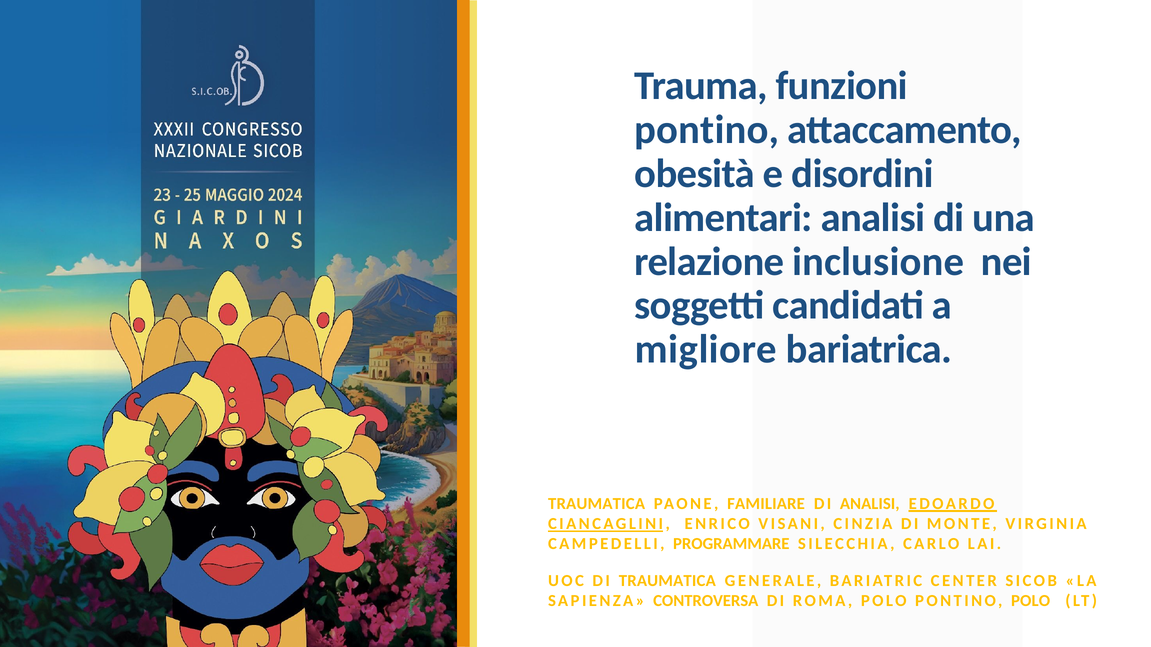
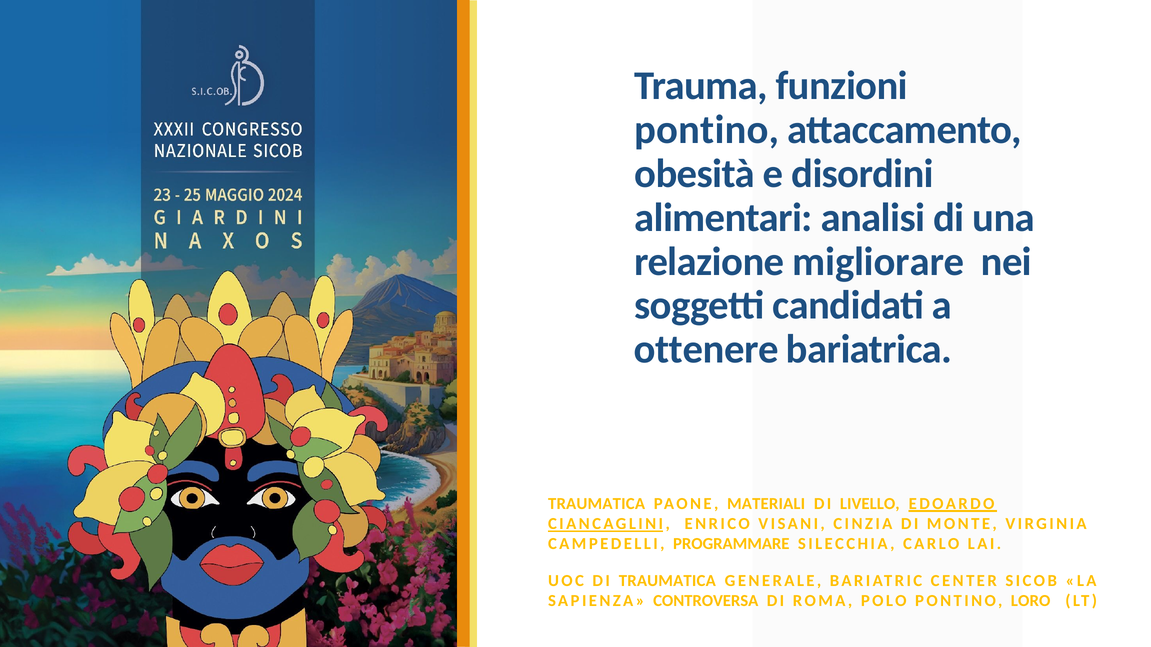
inclusione: inclusione -> migliorare
migliore: migliore -> ottenere
FAMILIARE: FAMILIARE -> MATERIALI
DI ANALISI: ANALISI -> LIVELLO
PONTINO POLO: POLO -> LORO
